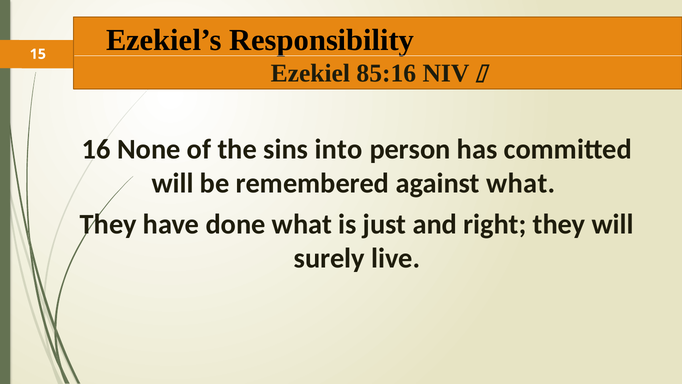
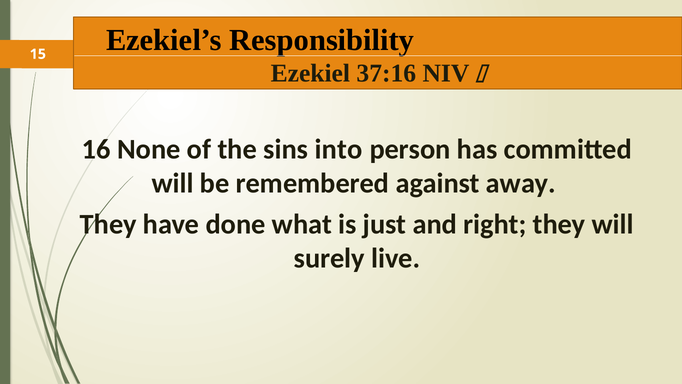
85:16: 85:16 -> 37:16
against what: what -> away
